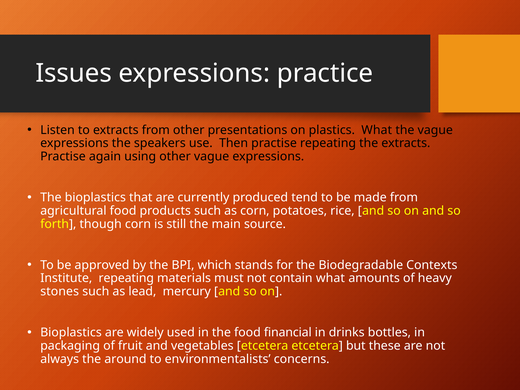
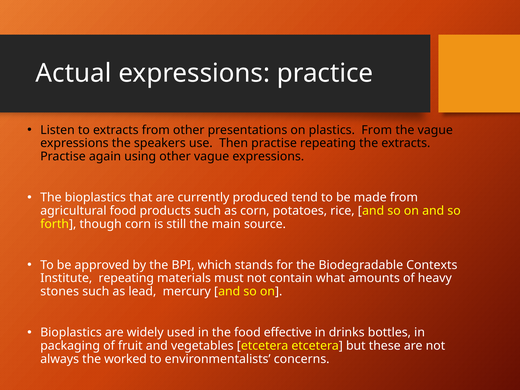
Issues: Issues -> Actual
plastics What: What -> From
financial: financial -> effective
around: around -> worked
